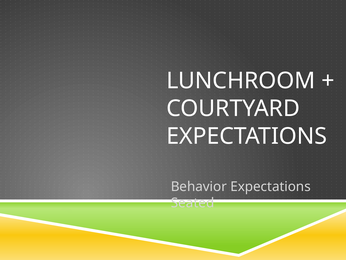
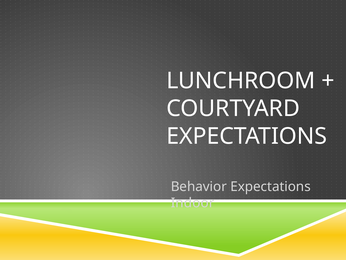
Seated: Seated -> Indoor
